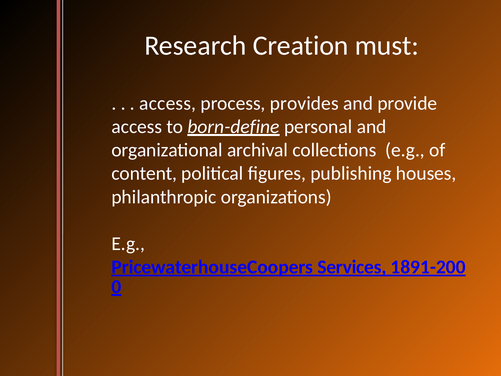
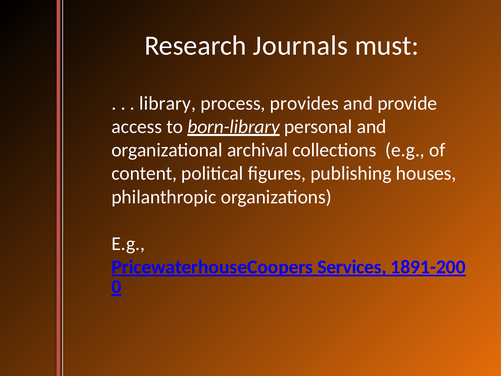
Creation: Creation -> Journals
access at (168, 103): access -> library
born-define: born-define -> born-library
